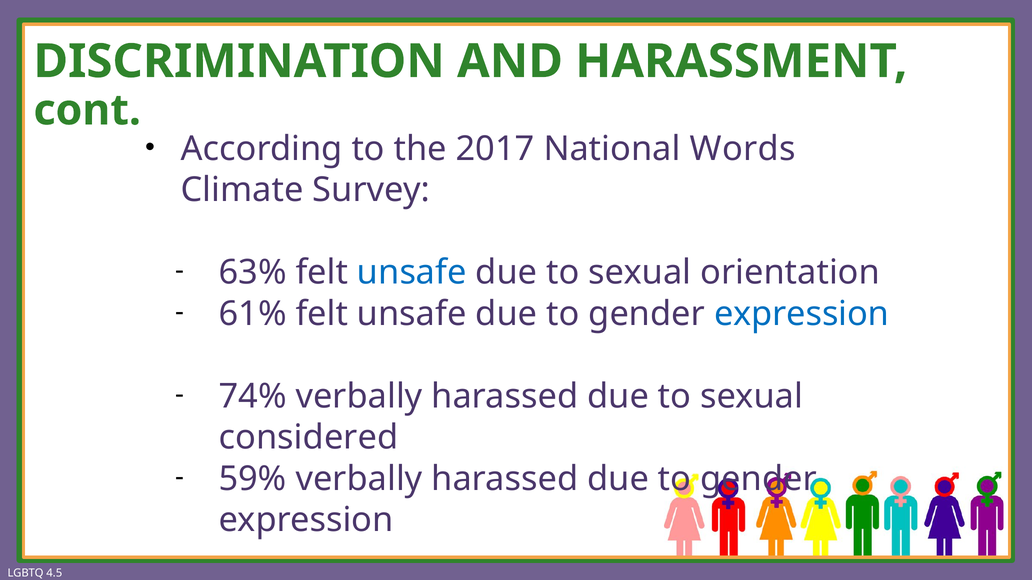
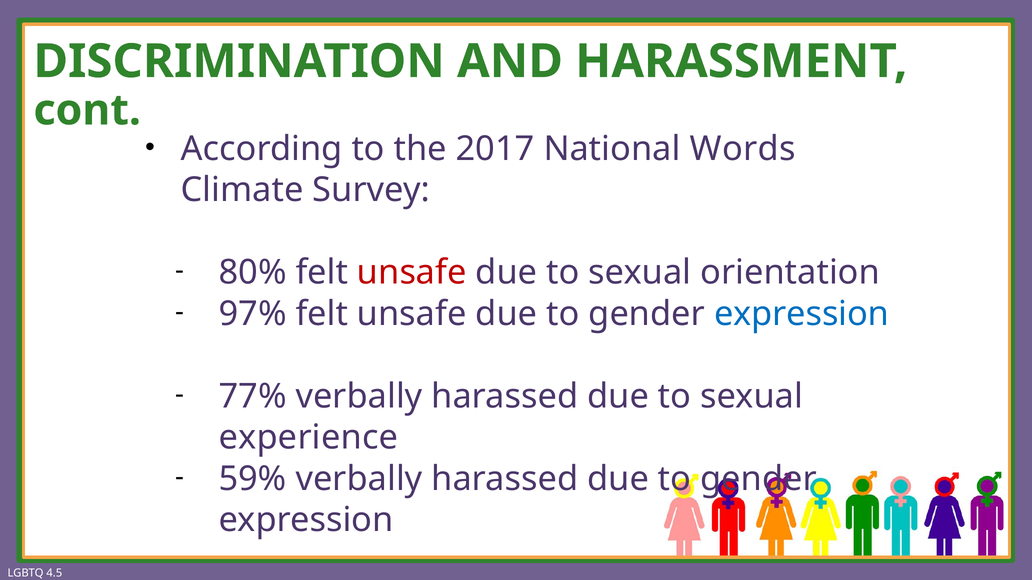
63%: 63% -> 80%
unsafe at (412, 273) colour: blue -> red
61%: 61% -> 97%
74%: 74% -> 77%
considered: considered -> experience
